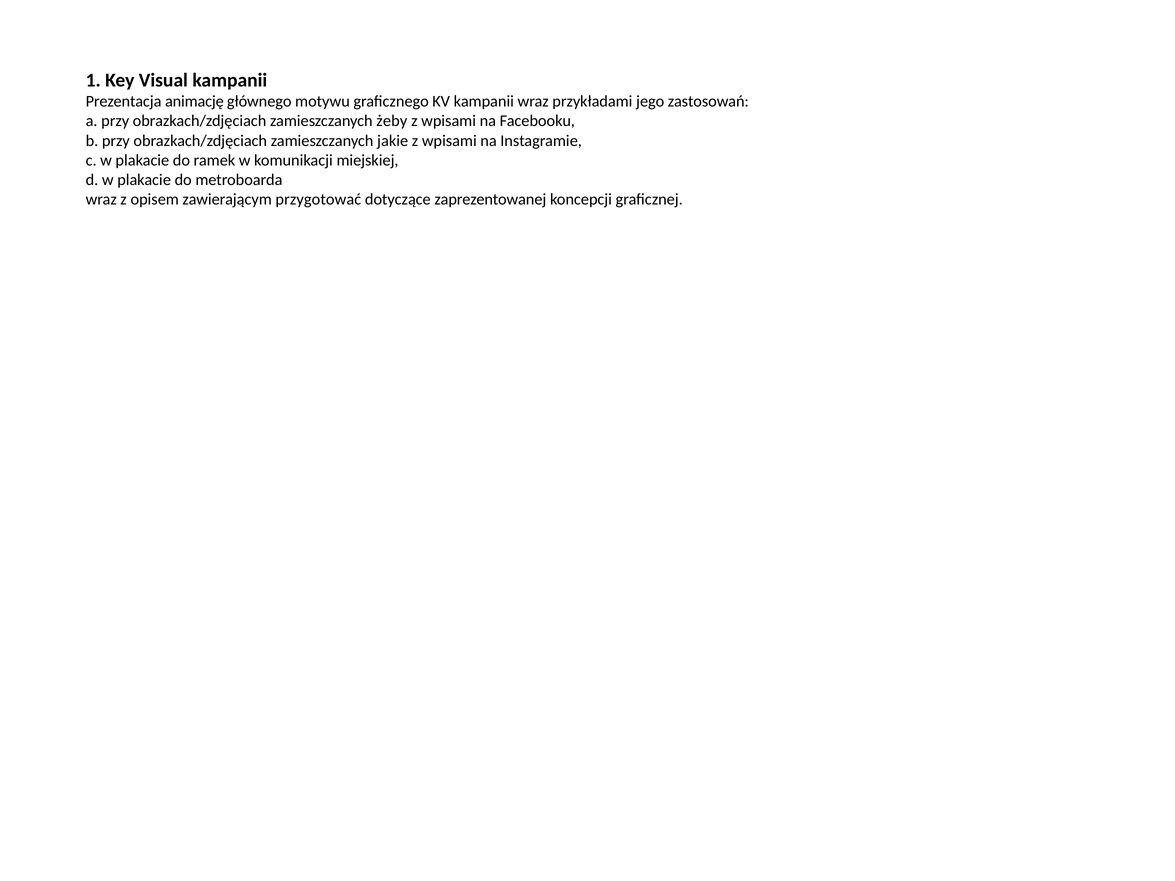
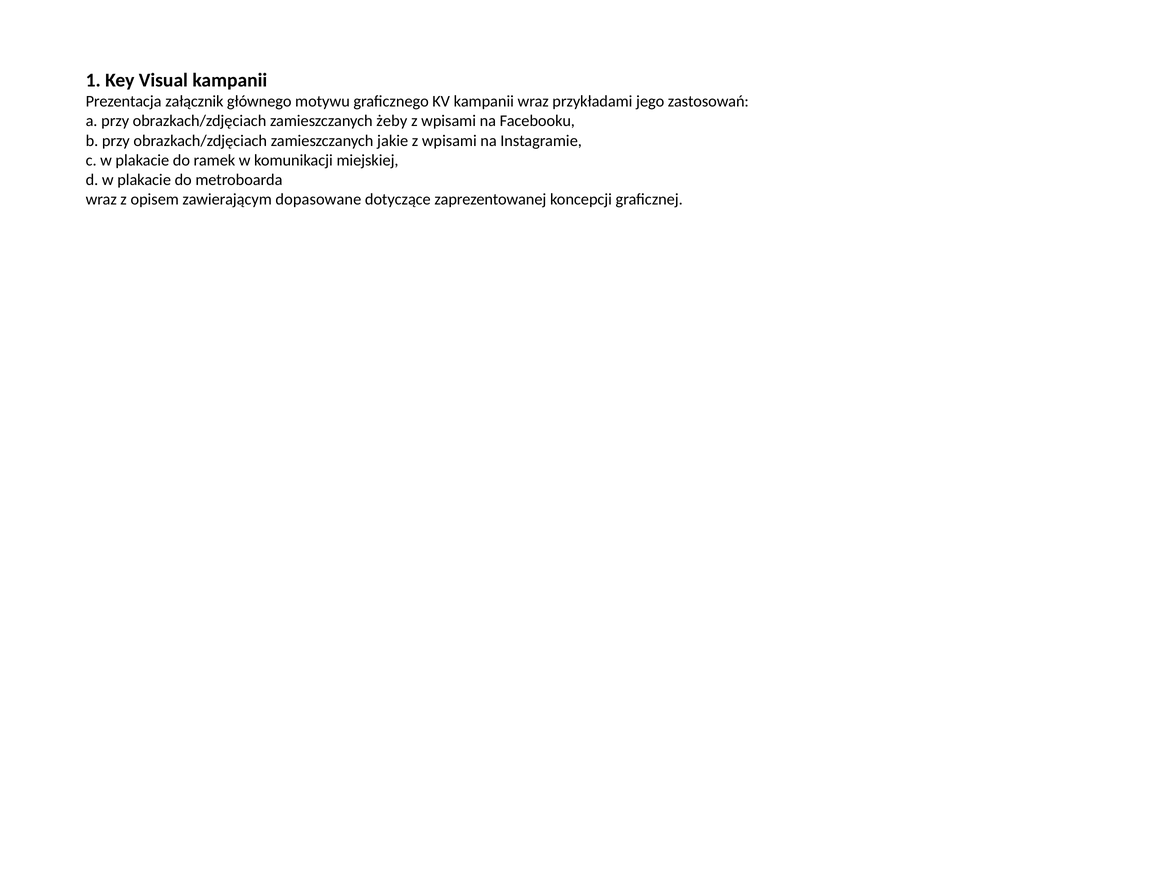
animację: animację -> załącznik
przygotować: przygotować -> dopasowane
